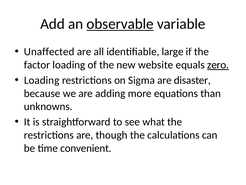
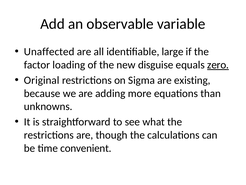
observable underline: present -> none
website: website -> disguise
Loading at (42, 80): Loading -> Original
disaster: disaster -> existing
